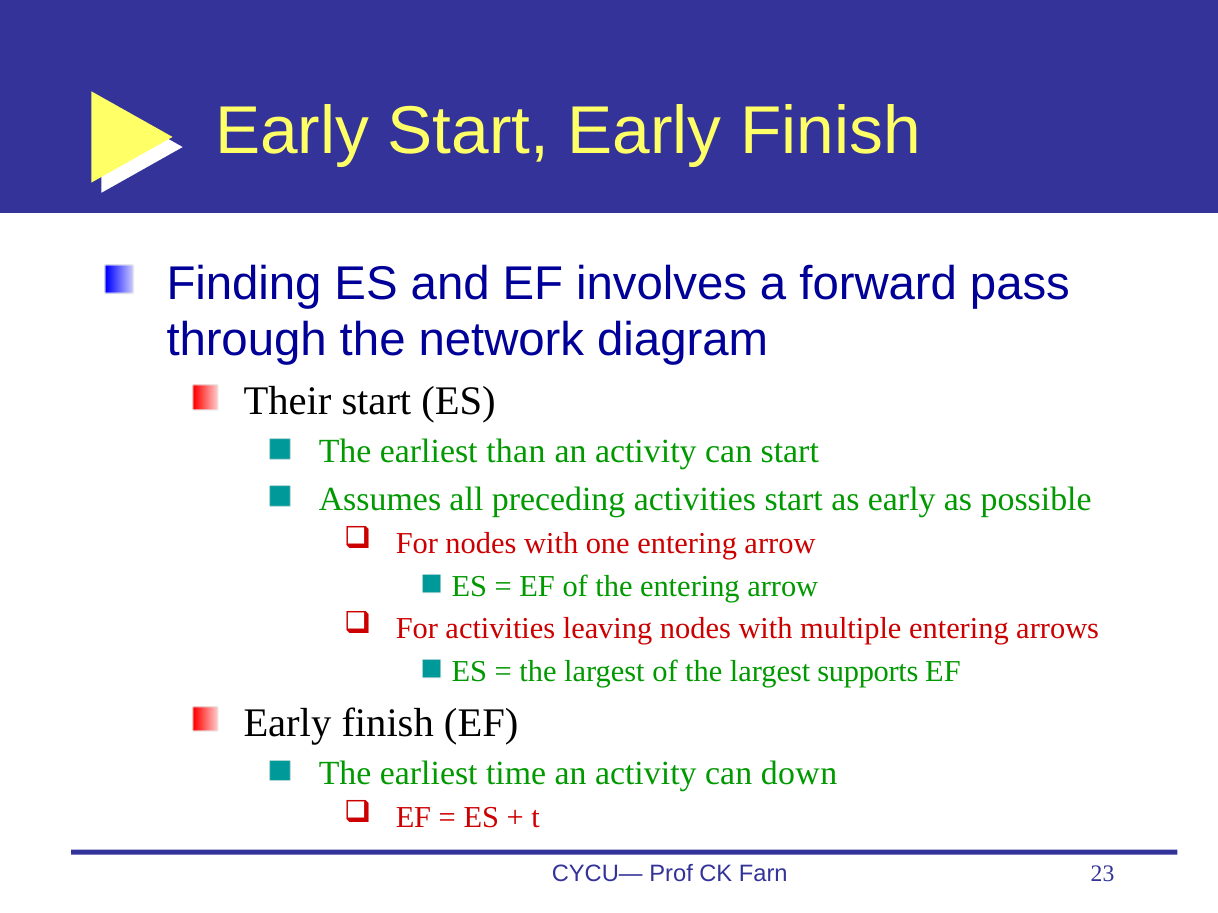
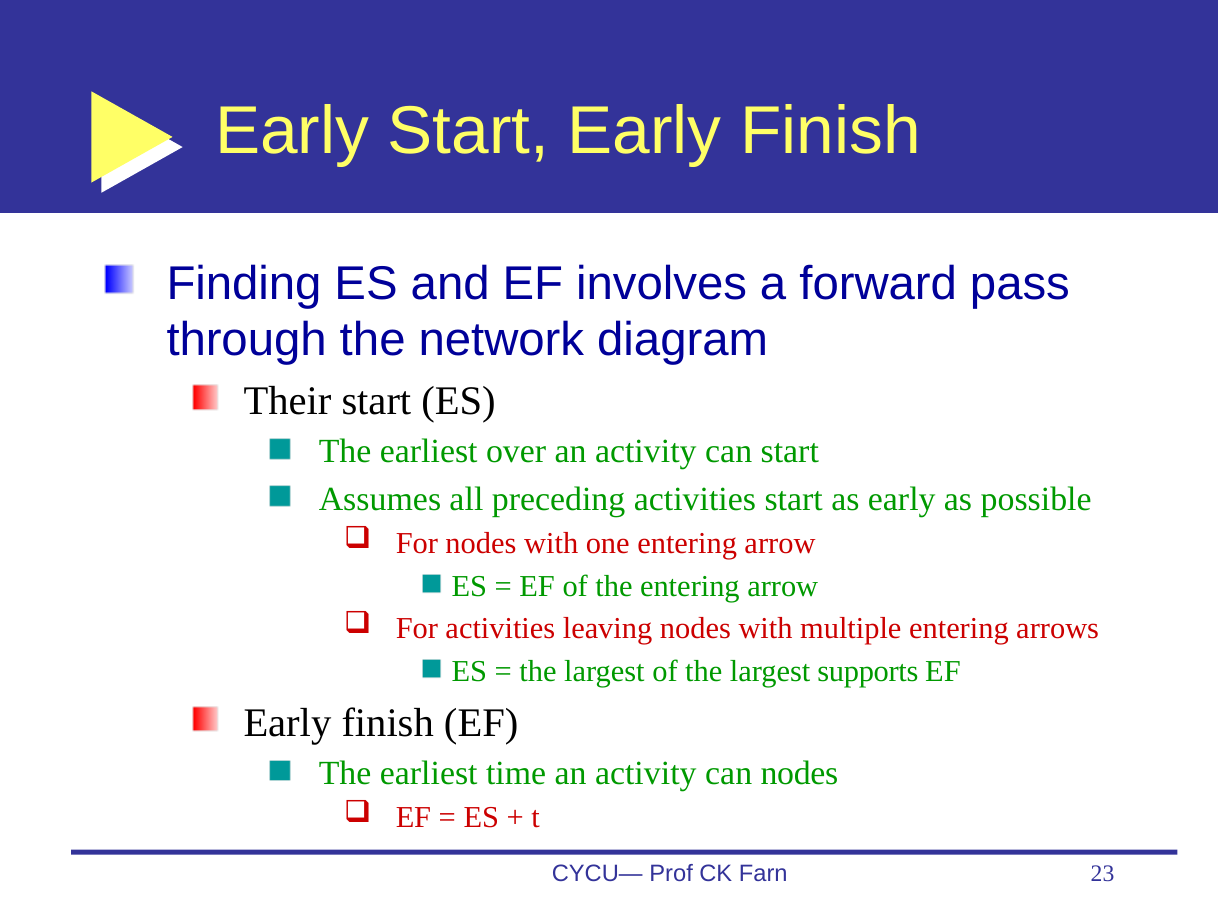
than: than -> over
can down: down -> nodes
